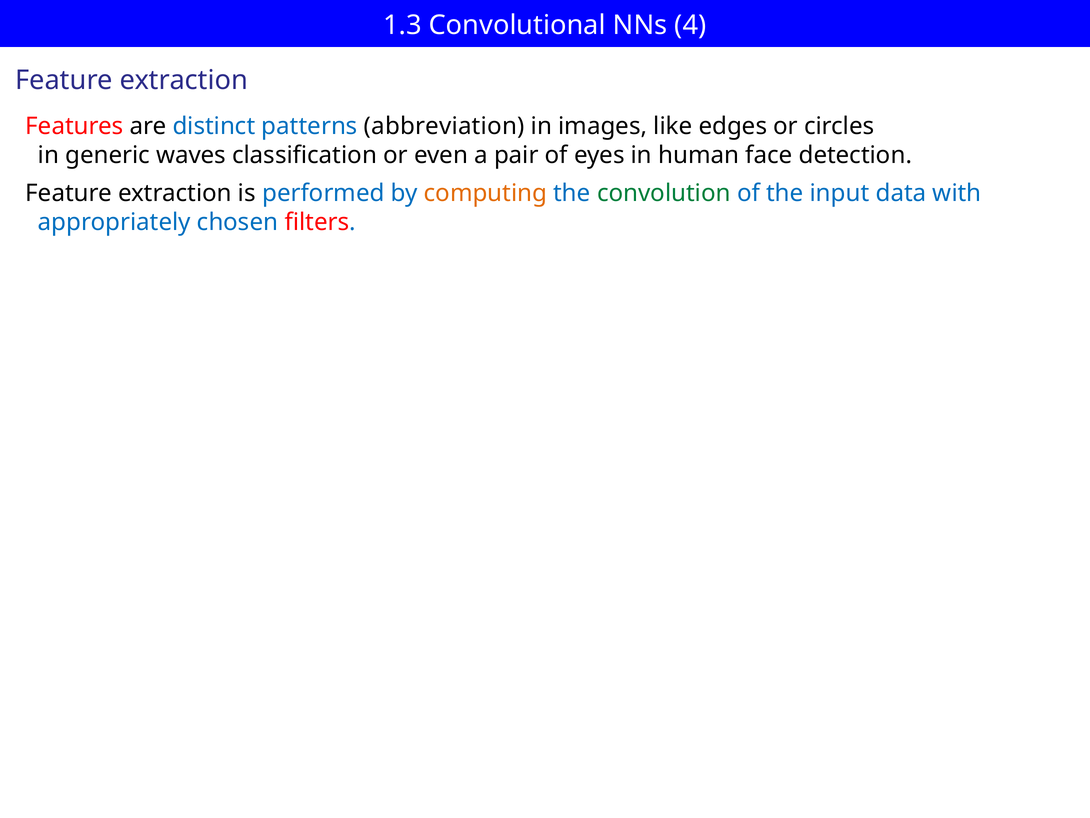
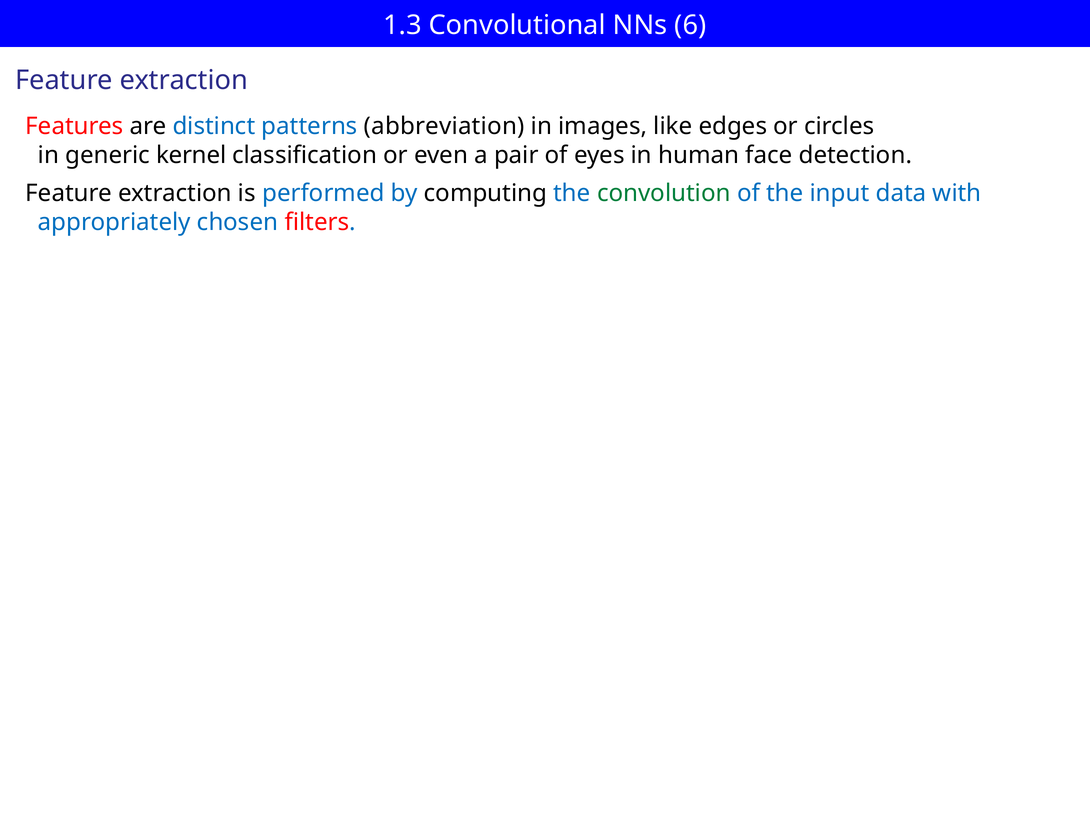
4: 4 -> 6
waves: waves -> kernel
computing colour: orange -> black
